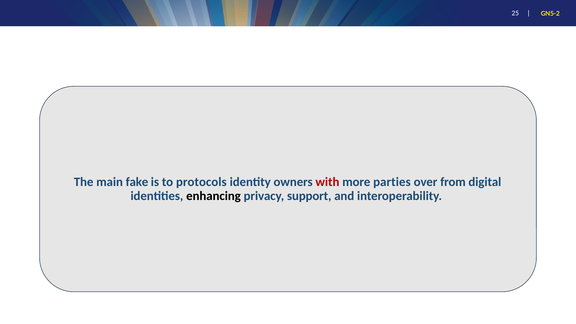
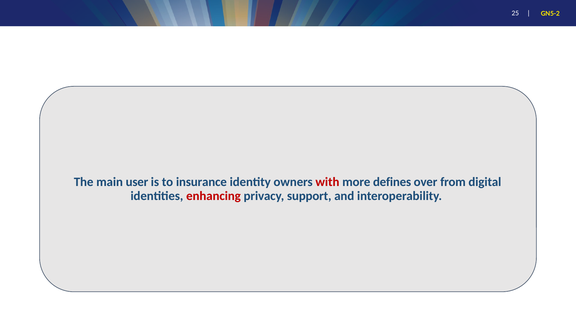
fake: fake -> user
protocols: protocols -> insurance
parties: parties -> defines
enhancing colour: black -> red
